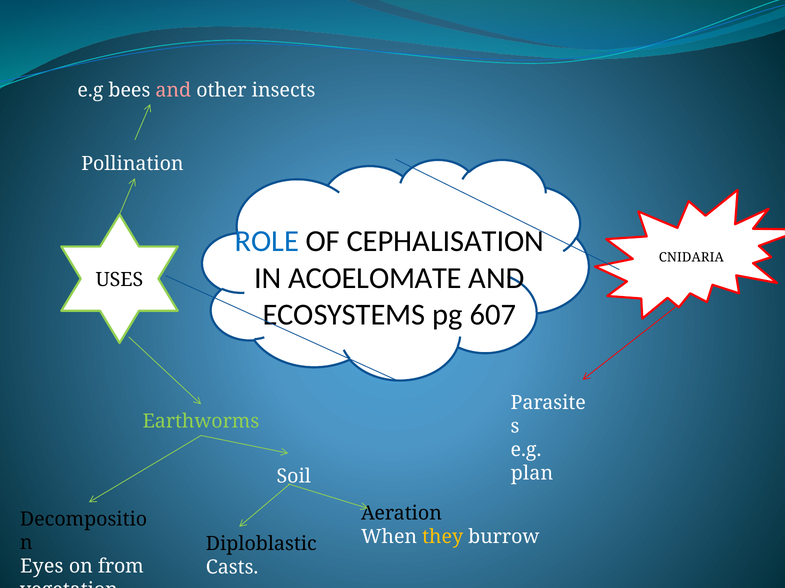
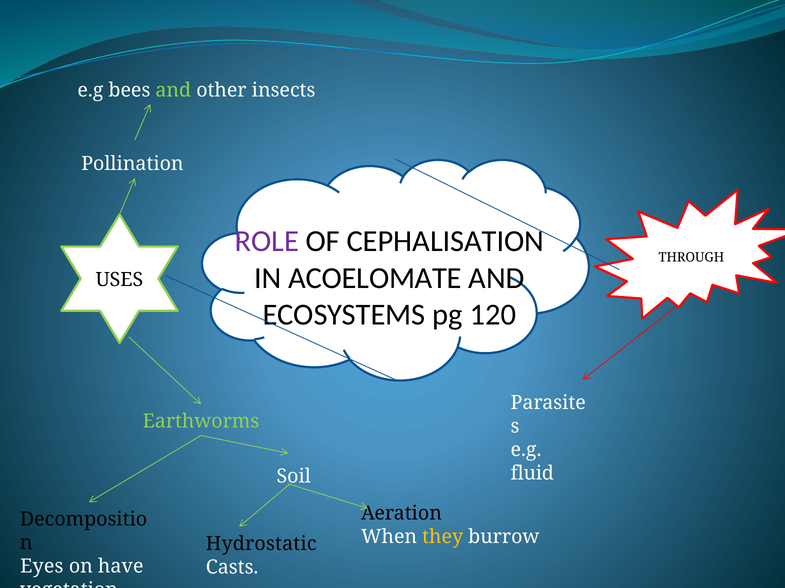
and at (173, 91) colour: pink -> light green
ROLE colour: blue -> purple
CNIDARIA: CNIDARIA -> THROUGH
607: 607 -> 120
plan: plan -> fluid
Diploblastic: Diploblastic -> Hydrostatic
from: from -> have
